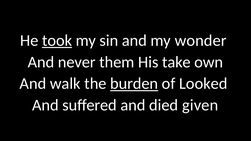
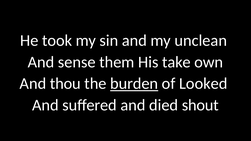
took underline: present -> none
wonder: wonder -> unclean
never: never -> sense
walk: walk -> thou
given: given -> shout
